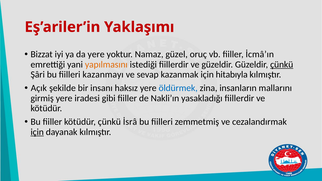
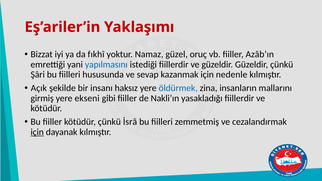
da yere: yere -> fıkhî
İcmâ’ın: İcmâ’ın -> Azâb’ın
yapılmasını colour: orange -> blue
çünkü at (282, 65) underline: present -> none
kazanmayı: kazanmayı -> hususunda
hitabıyla: hitabıyla -> nedenle
iradesi: iradesi -> ekseni
